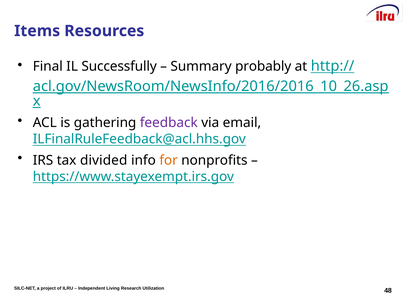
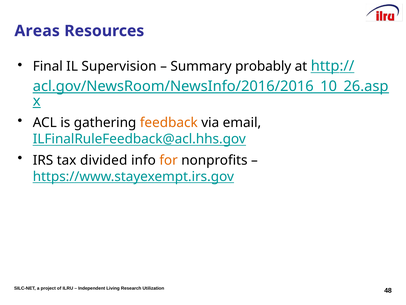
Items: Items -> Areas
Successfully: Successfully -> Supervision
feedback colour: purple -> orange
